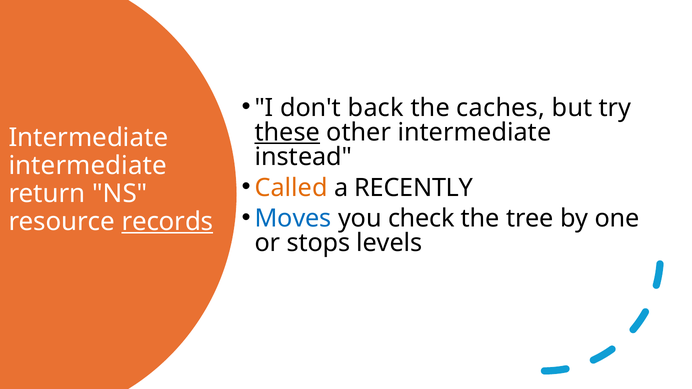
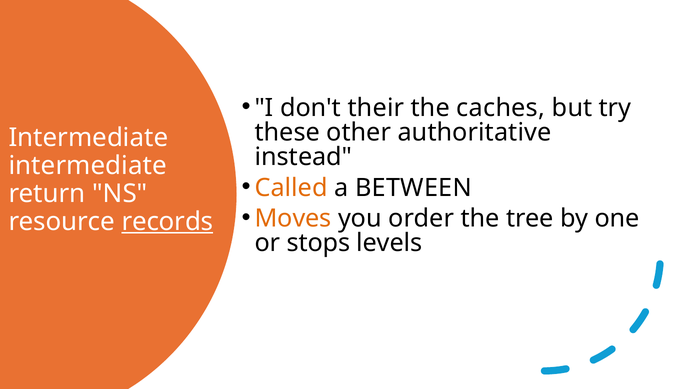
back: back -> their
these underline: present -> none
other intermediate: intermediate -> authoritative
RECENTLY: RECENTLY -> BETWEEN
Moves colour: blue -> orange
check: check -> order
